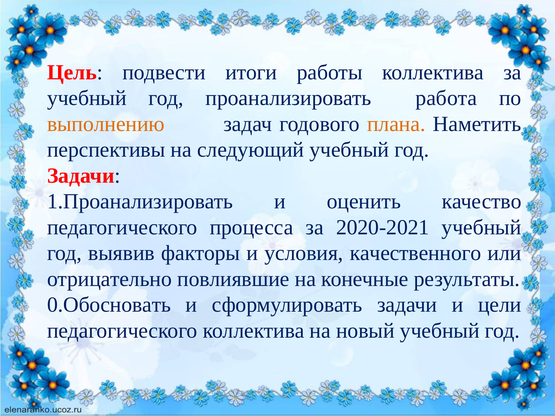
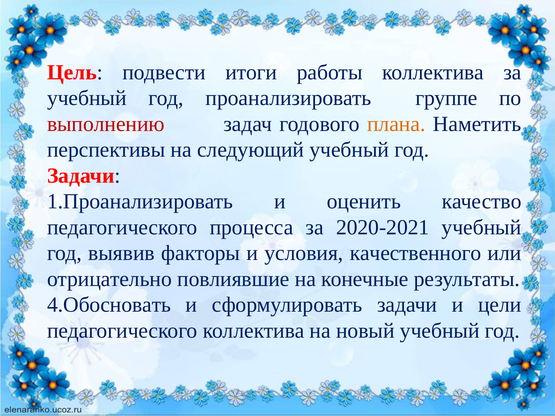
работа: работа -> группе
выполнению colour: orange -> red
0.Обосновать: 0.Обосновать -> 4.Обосновать
